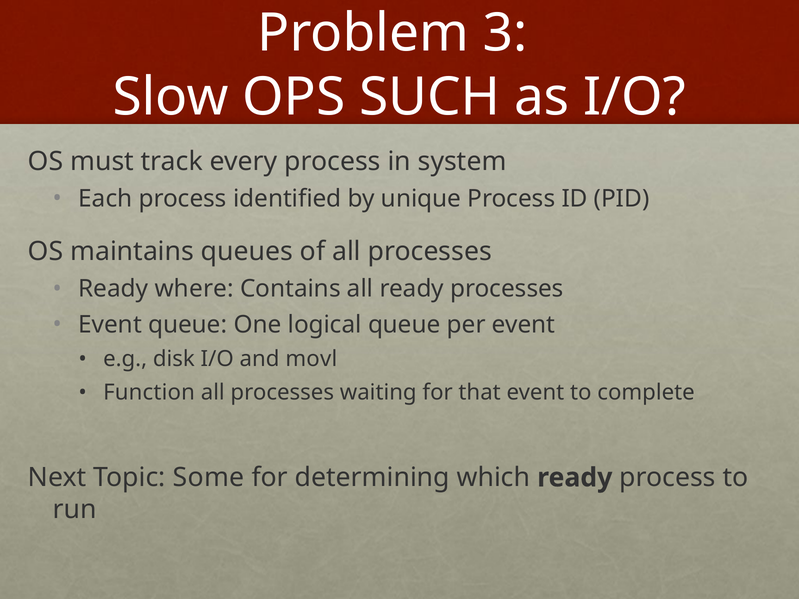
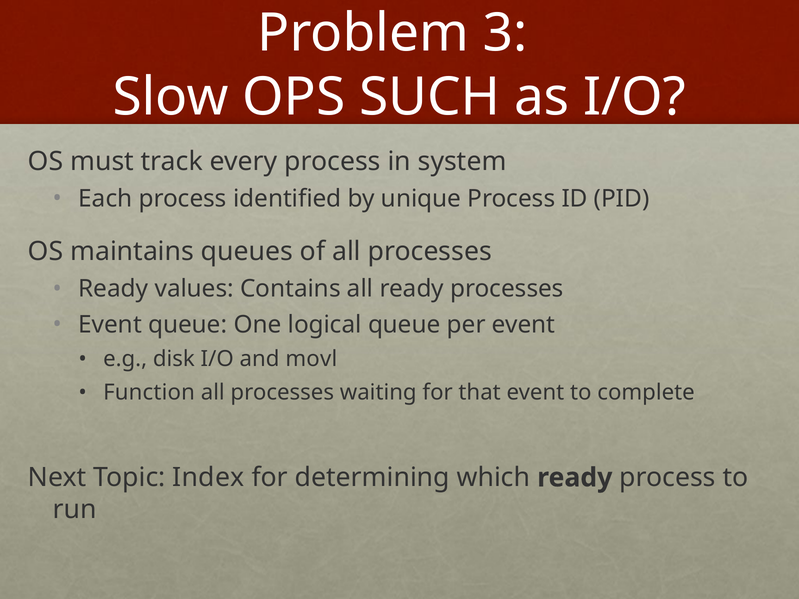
where: where -> values
Some: Some -> Index
